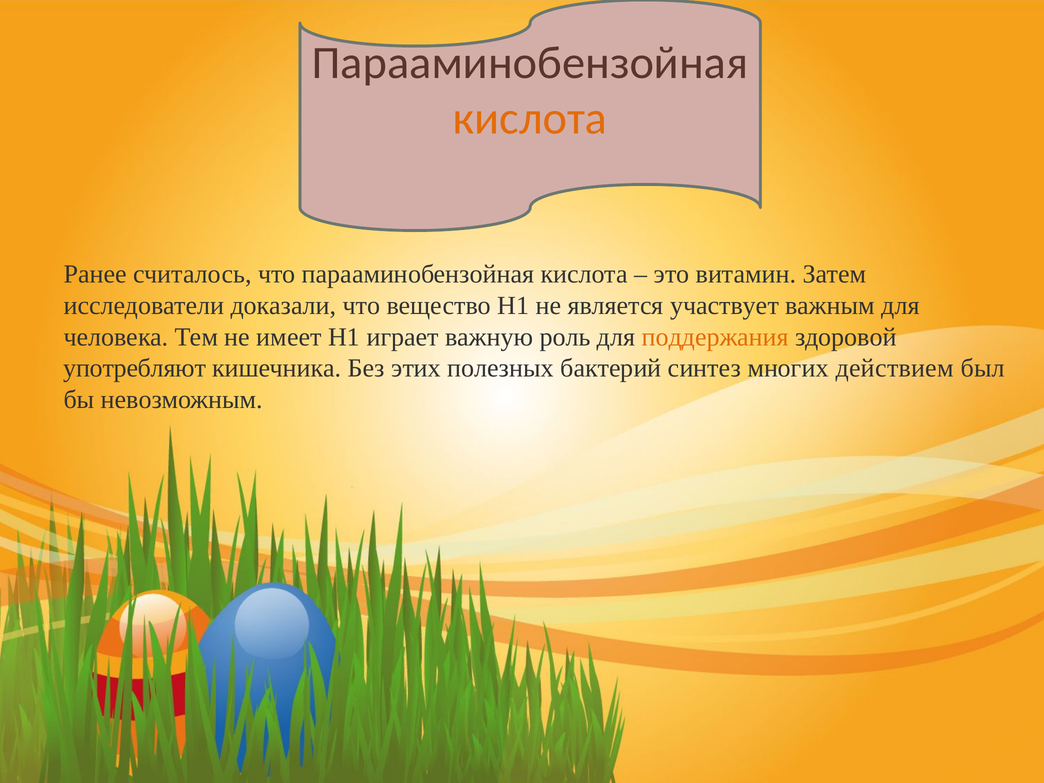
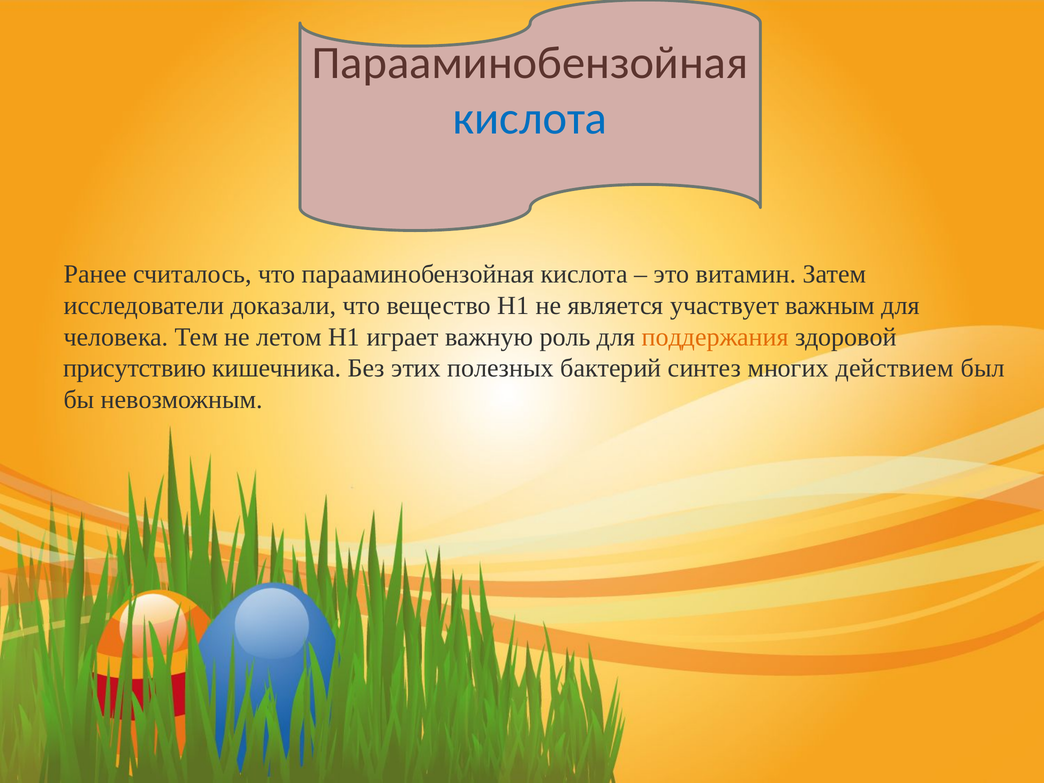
кислота at (530, 118) colour: orange -> blue
имеет: имеет -> летом
употребляют: употребляют -> присутствию
